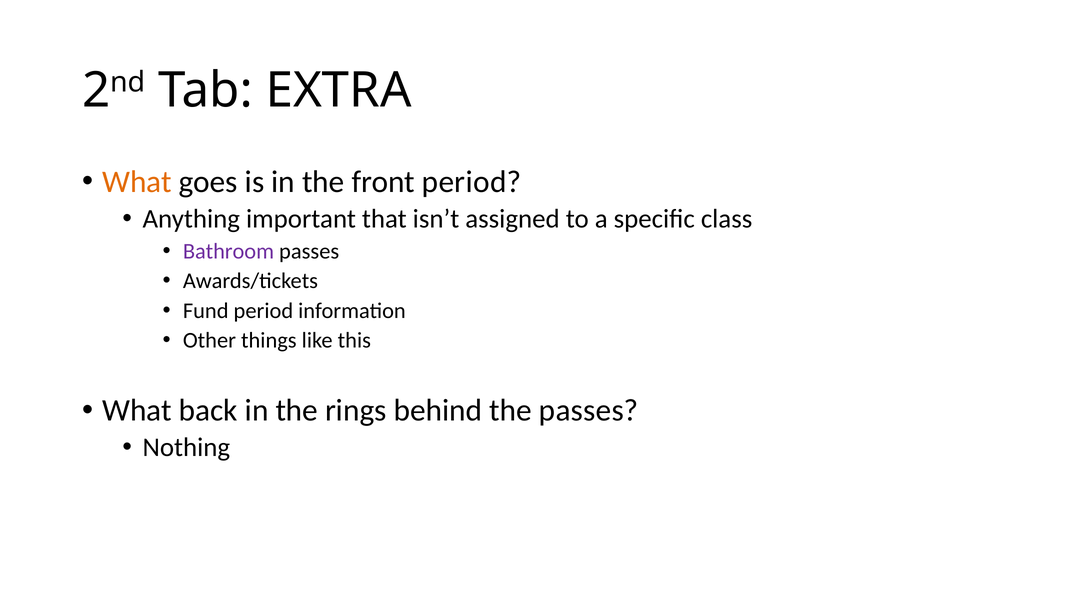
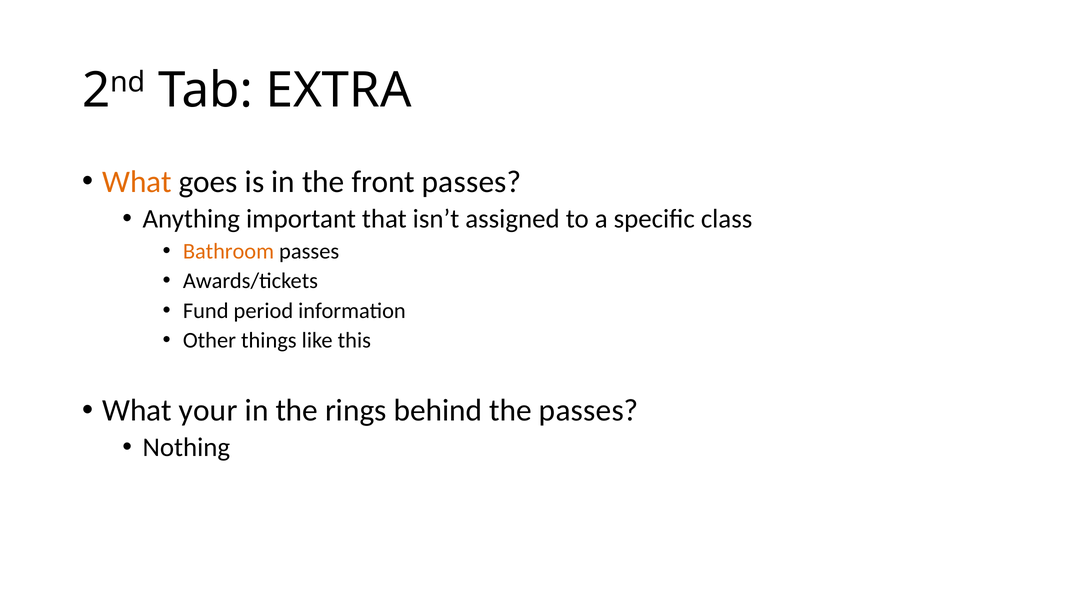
front period: period -> passes
Bathroom colour: purple -> orange
back: back -> your
